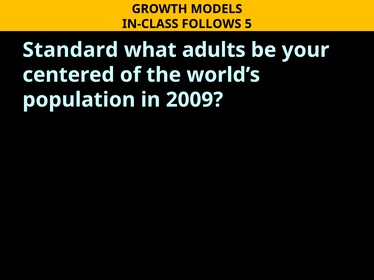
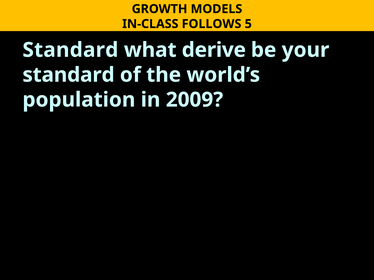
adults: adults -> derive
centered at (68, 75): centered -> standard
